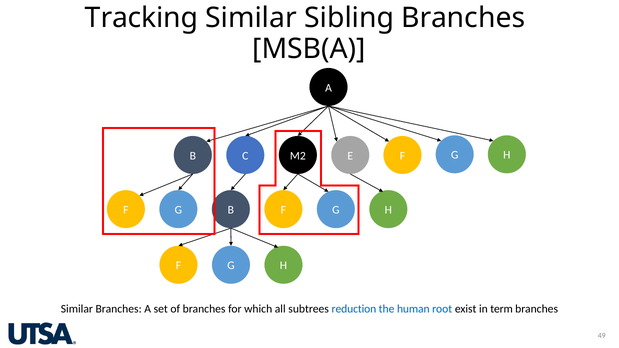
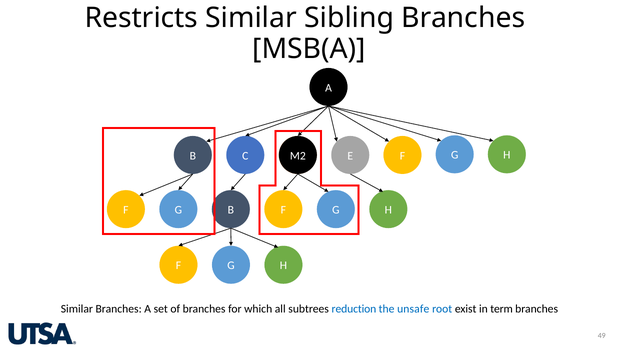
Tracking: Tracking -> Restricts
human: human -> unsafe
